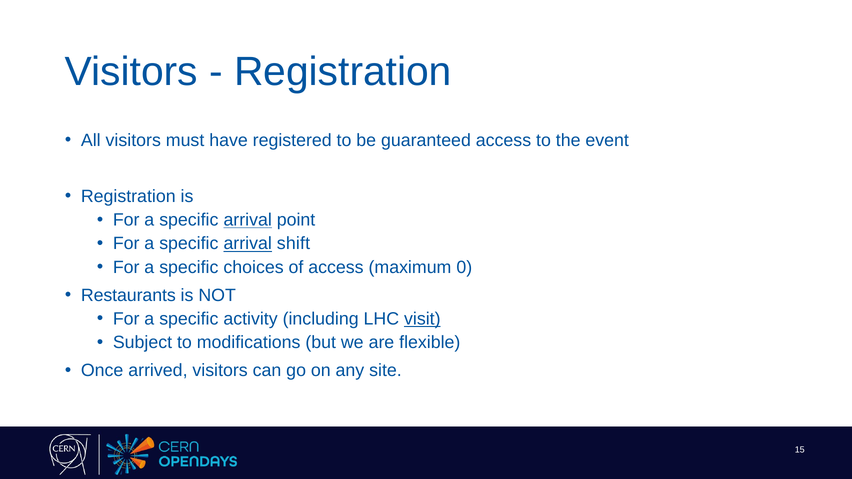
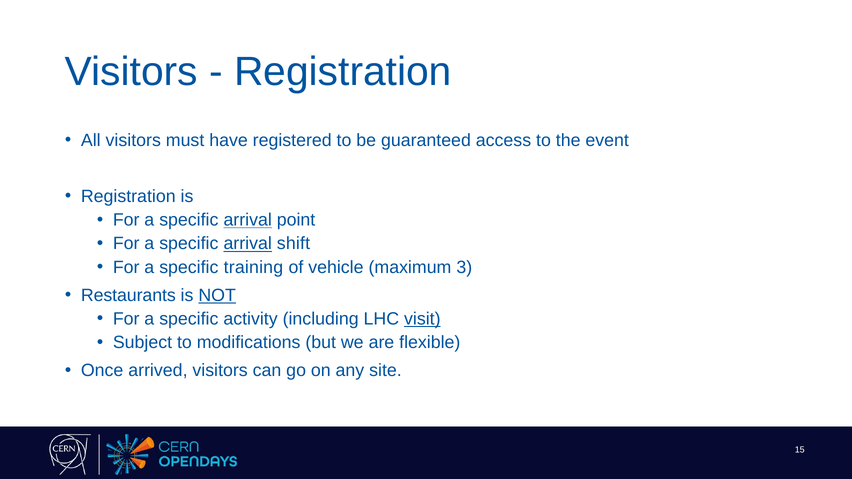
choices: choices -> training
of access: access -> vehicle
0: 0 -> 3
NOT underline: none -> present
